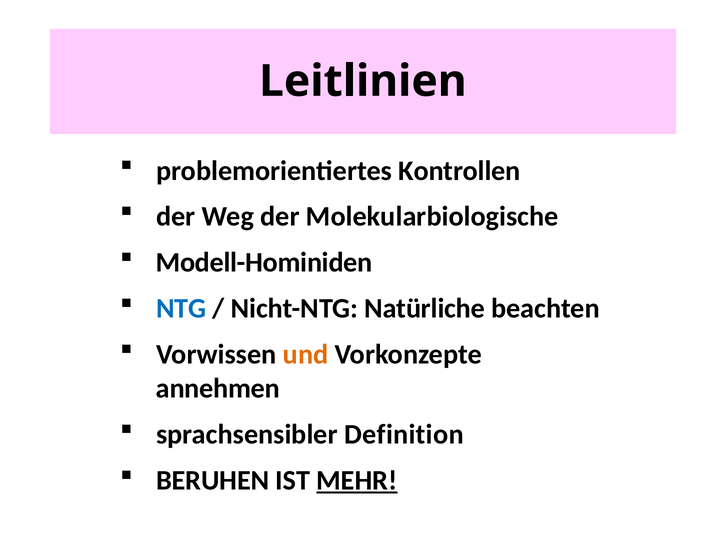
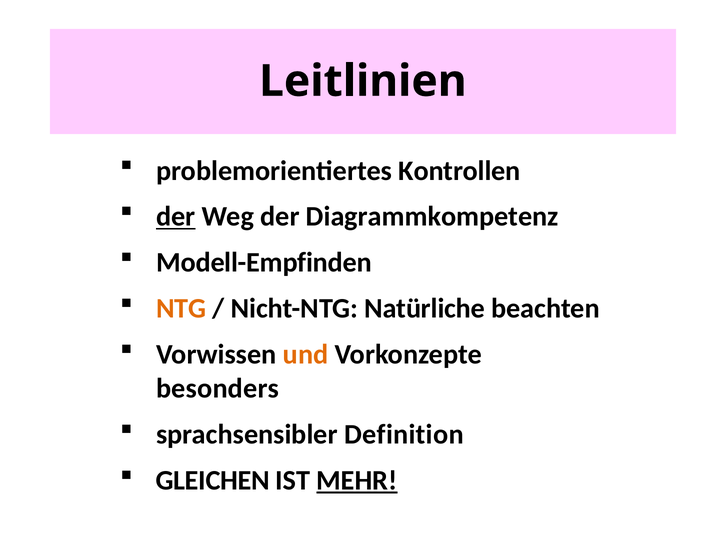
der at (176, 217) underline: none -> present
Molekularbiologische: Molekularbiologische -> Diagrammkompetenz
Modell-Hominiden: Modell-Hominiden -> Modell-Empfinden
NTG colour: blue -> orange
annehmen: annehmen -> besonders
BERUHEN: BERUHEN -> GLEICHEN
